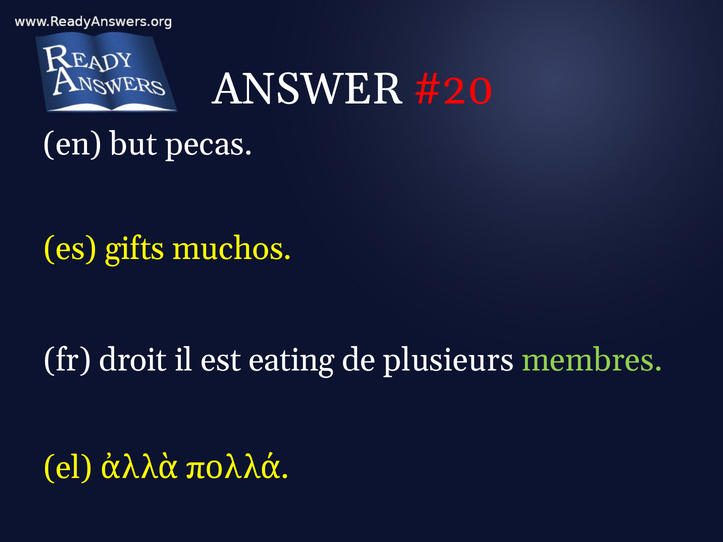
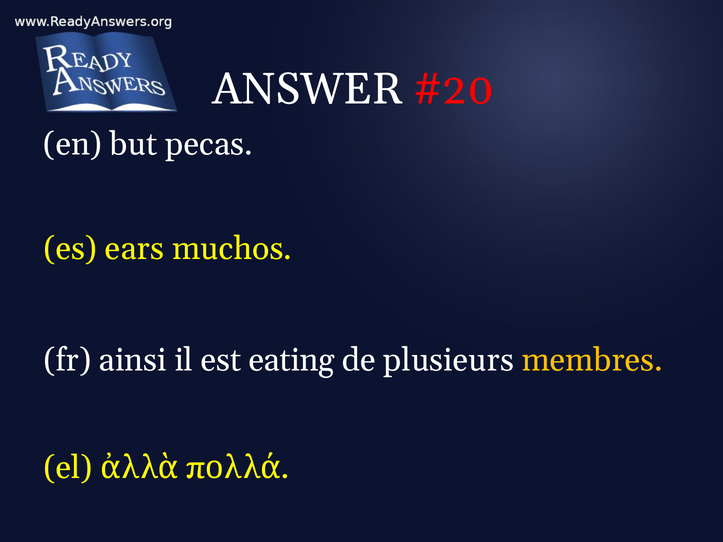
gifts: gifts -> ears
droit: droit -> ainsi
membres colour: light green -> yellow
